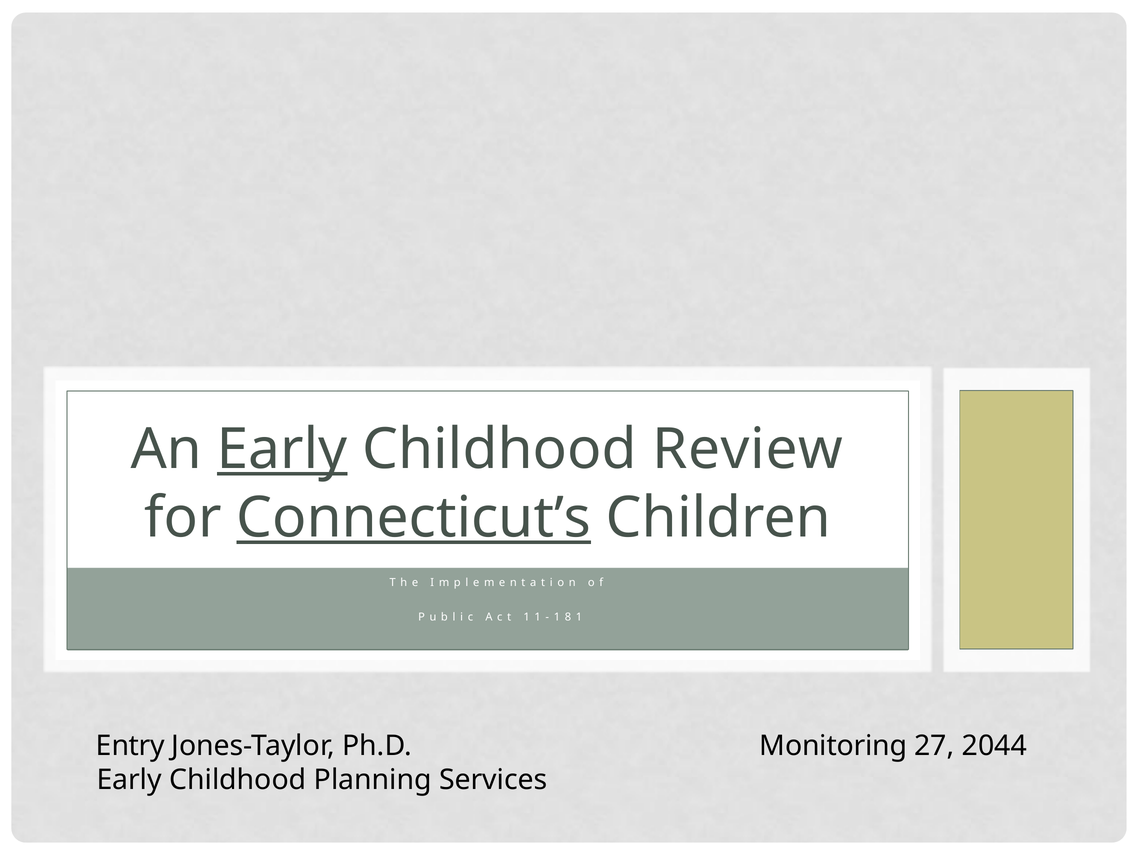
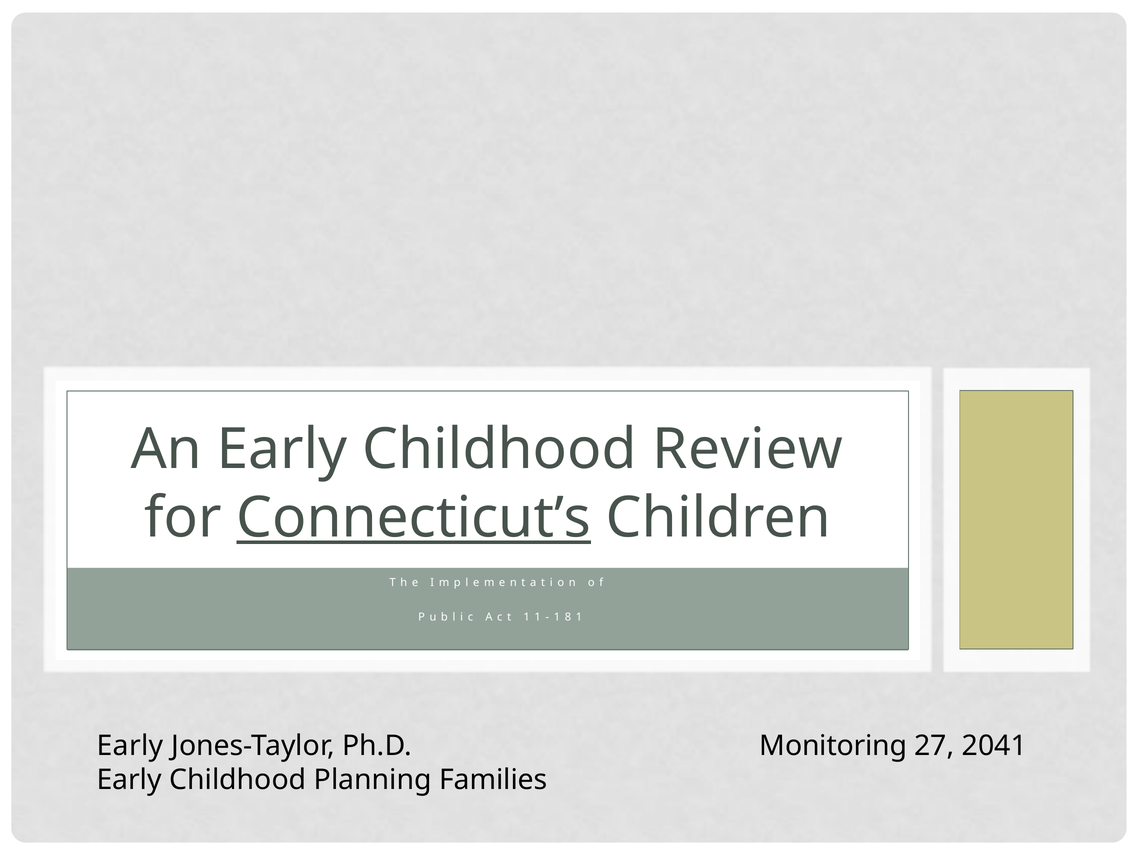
Early at (282, 449) underline: present -> none
Entry at (130, 745): Entry -> Early
2044: 2044 -> 2041
Services: Services -> Families
